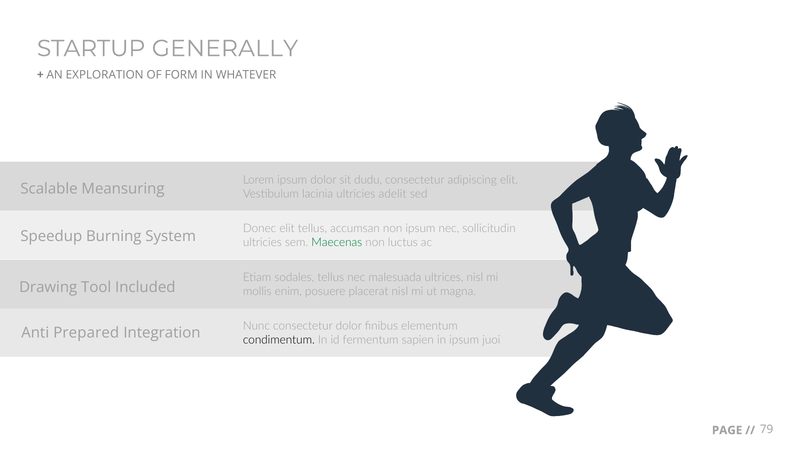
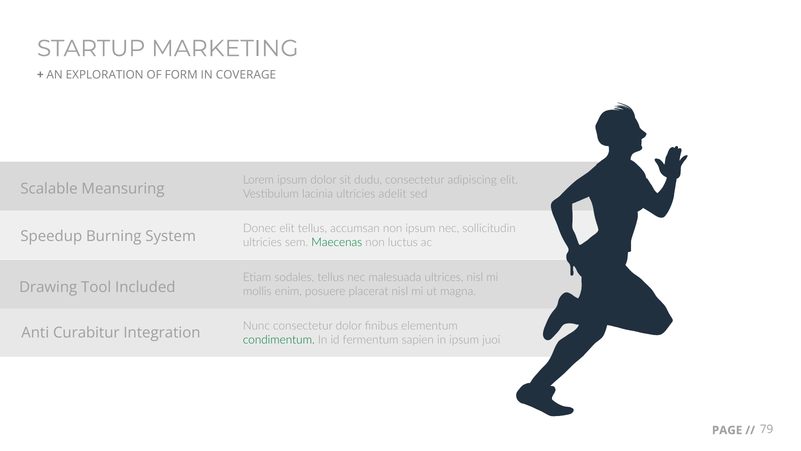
GENERALLY: GENERALLY -> MARKETING
WHATEVER: WHATEVER -> COVERAGE
Prepared: Prepared -> Curabitur
condimentum colour: black -> green
